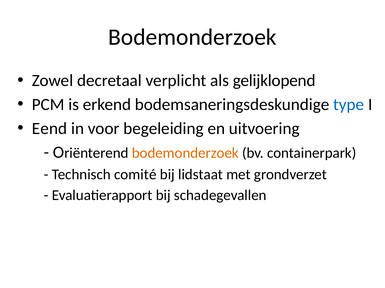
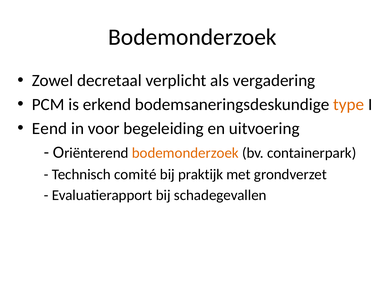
gelijklopend: gelijklopend -> vergadering
type colour: blue -> orange
lidstaat: lidstaat -> praktijk
